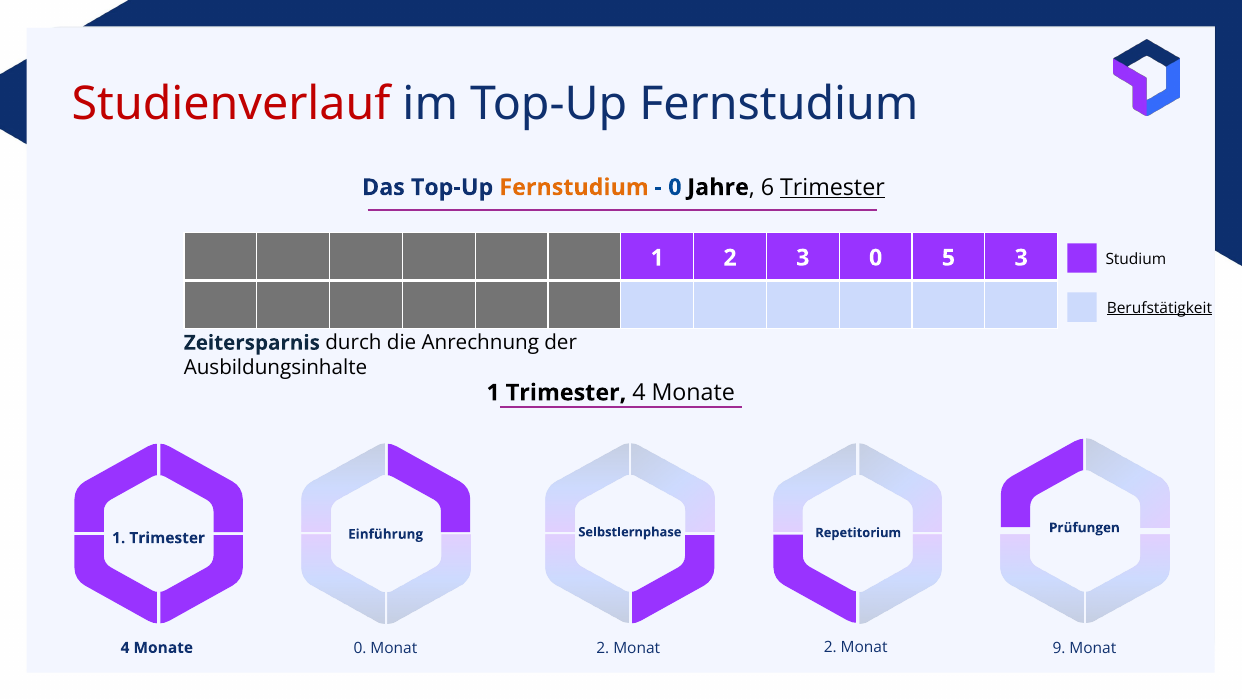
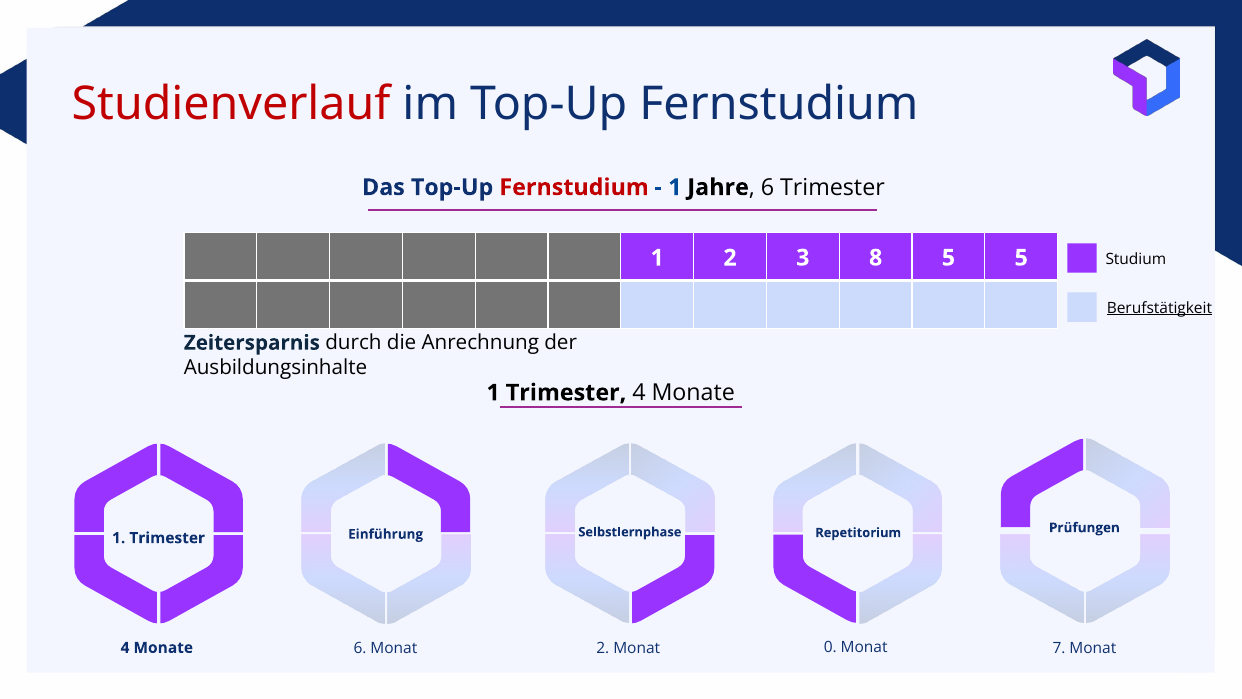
Fernstudium at (574, 187) colour: orange -> red
0 at (675, 187): 0 -> 1
Trimester at (832, 187) underline: present -> none
3 0: 0 -> 8
5 3: 3 -> 5
Monate 0: 0 -> 6
2 Monat 2: 2 -> 0
9: 9 -> 7
